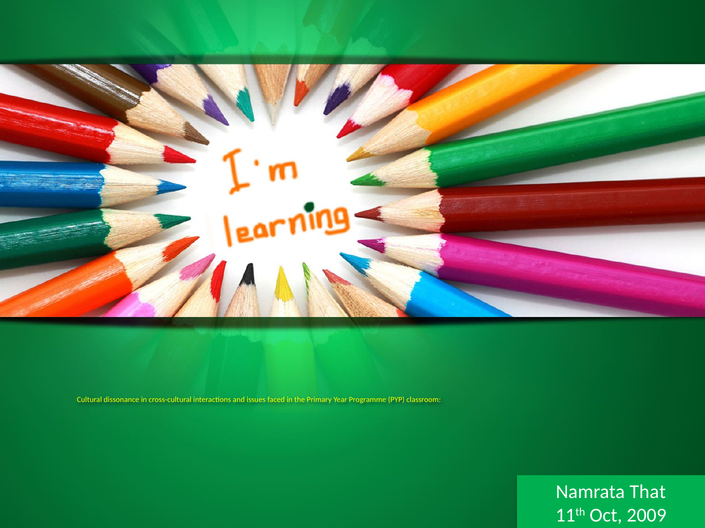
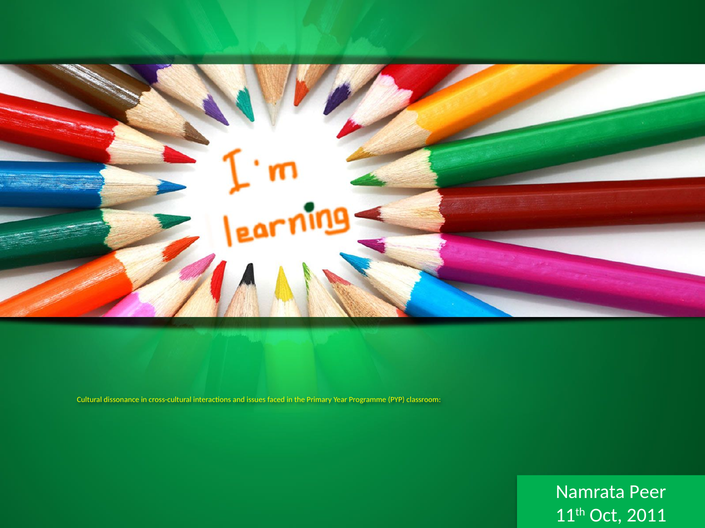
That: That -> Peer
2009: 2009 -> 2011
